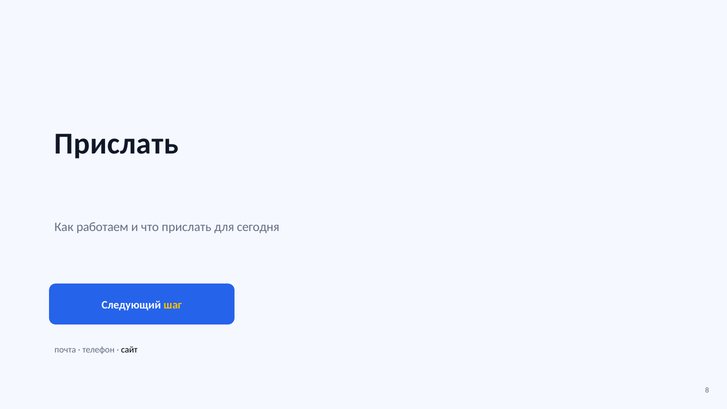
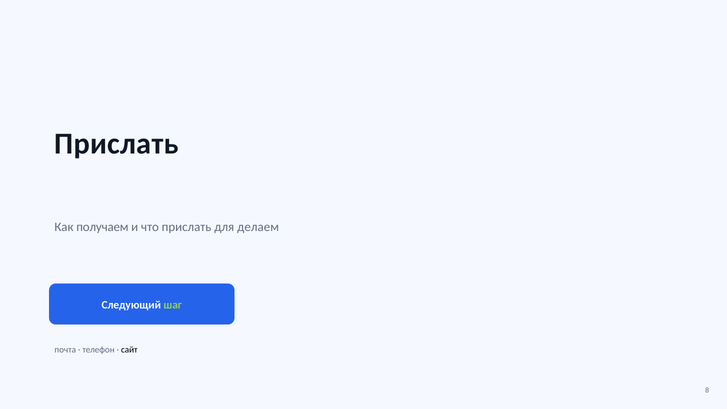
работаем: работаем -> получаем
сегодня: сегодня -> делаем
шаг colour: yellow -> light green
